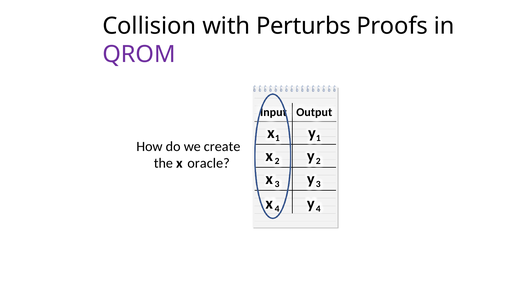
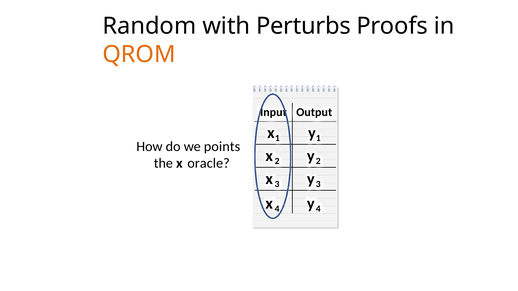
Collision: Collision -> Random
QROM colour: purple -> orange
create: create -> points
